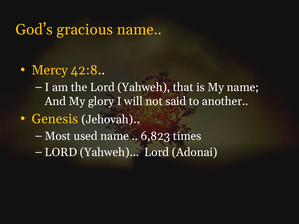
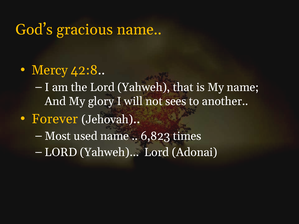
said: said -> sees
Genesis: Genesis -> Forever
